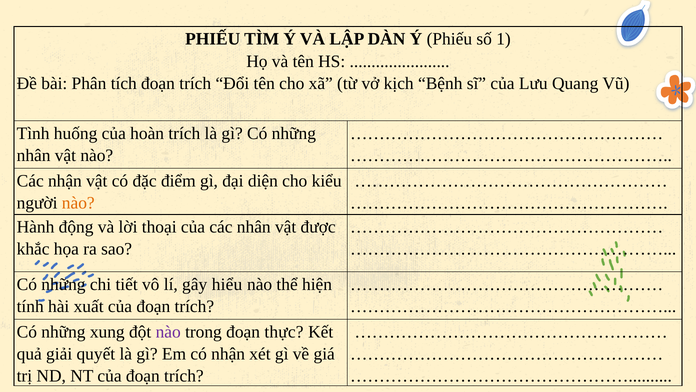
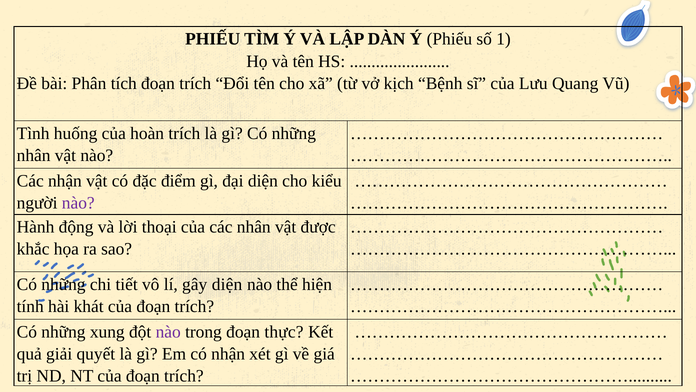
nào at (78, 203) colour: orange -> purple
gây hiểu: hiểu -> diện
xuất: xuất -> khát
